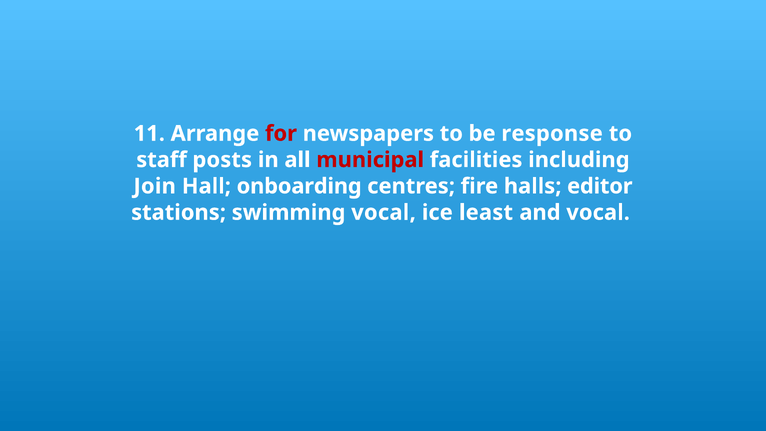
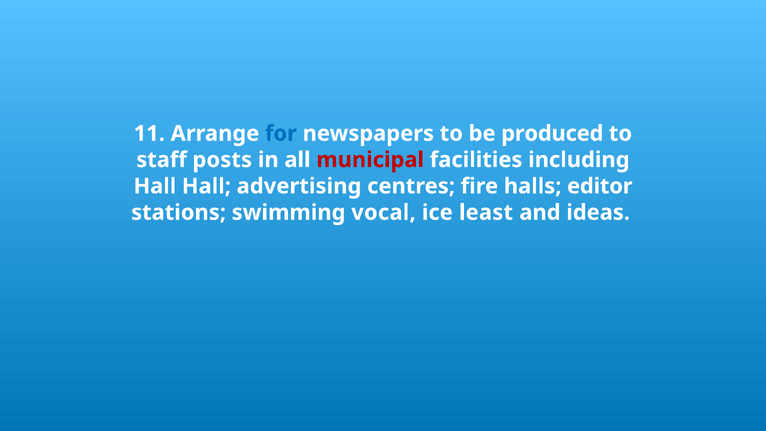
for colour: red -> blue
response: response -> produced
Join at (155, 186): Join -> Hall
onboarding: onboarding -> advertising
and vocal: vocal -> ideas
